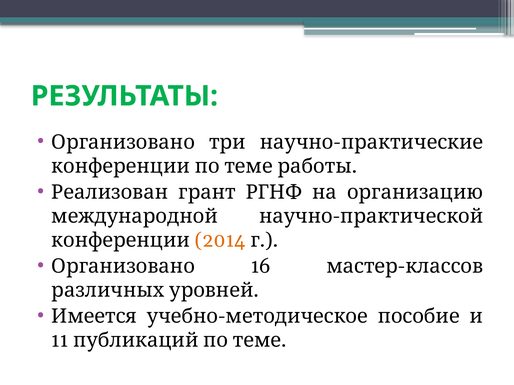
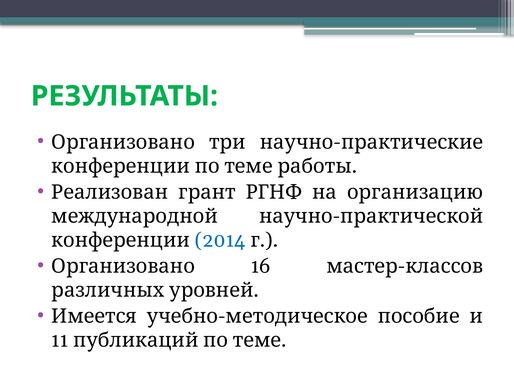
2014 colour: orange -> blue
